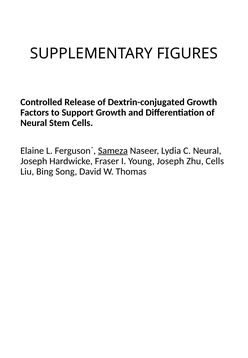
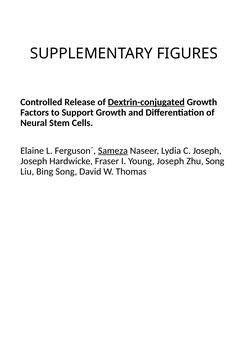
Dextrin-conjugated underline: none -> present
C Neural: Neural -> Joseph
Zhu Cells: Cells -> Song
